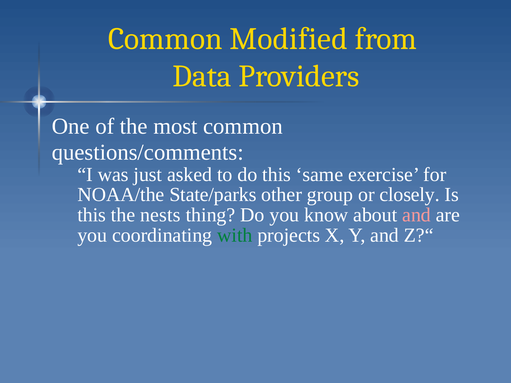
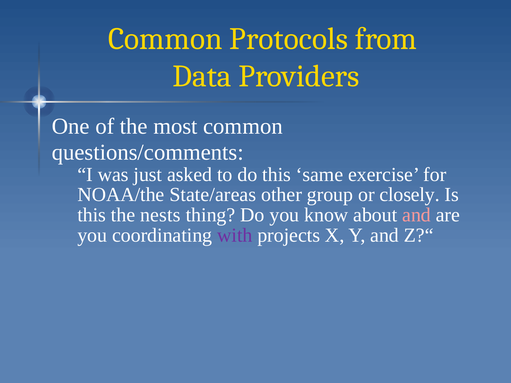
Modified: Modified -> Protocols
State/parks: State/parks -> State/areas
with colour: green -> purple
